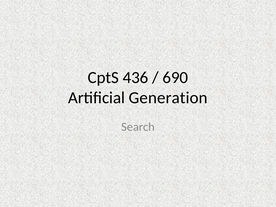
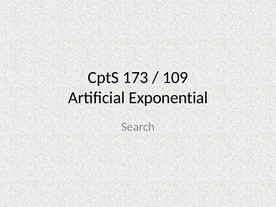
436: 436 -> 173
690: 690 -> 109
Generation: Generation -> Exponential
